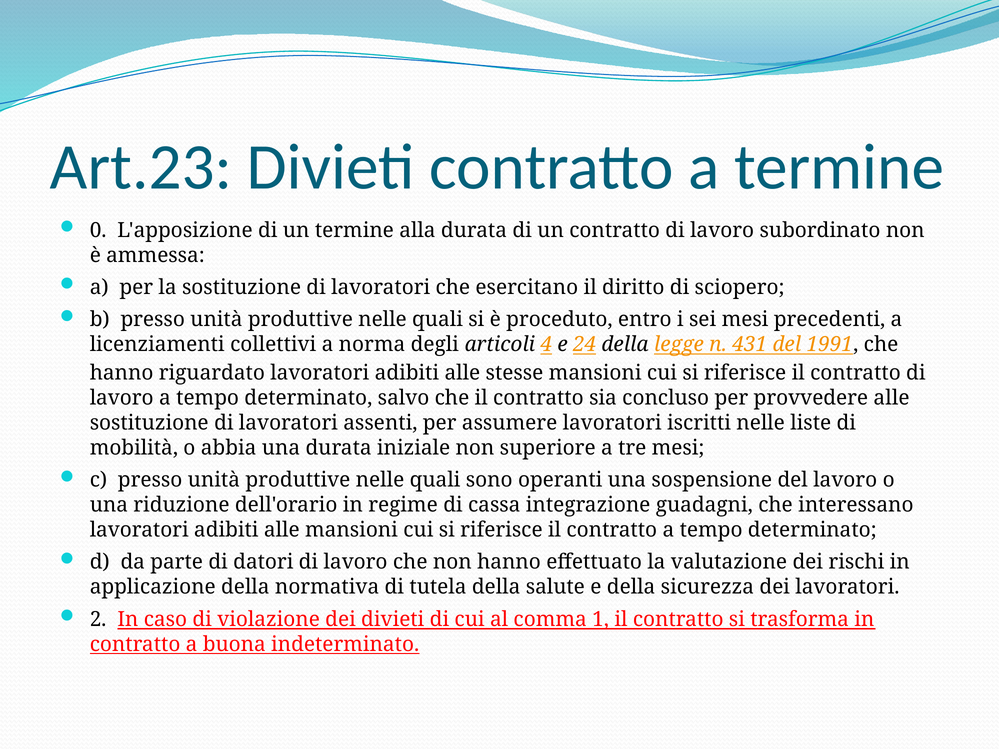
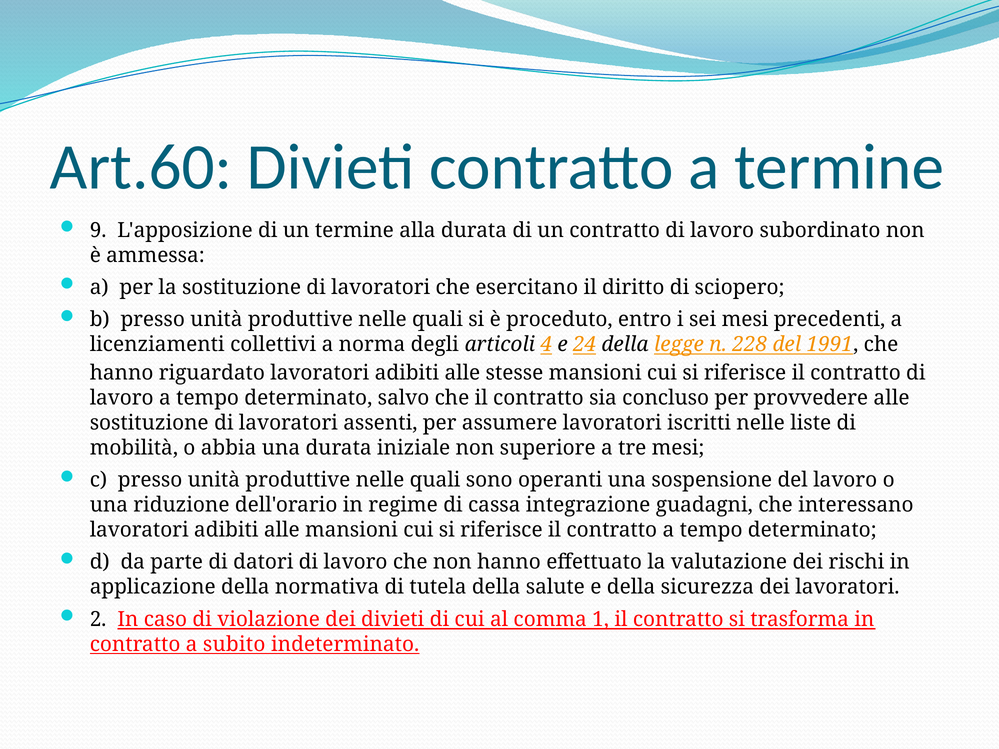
Art.23: Art.23 -> Art.60
0: 0 -> 9
431: 431 -> 228
buona: buona -> subito
